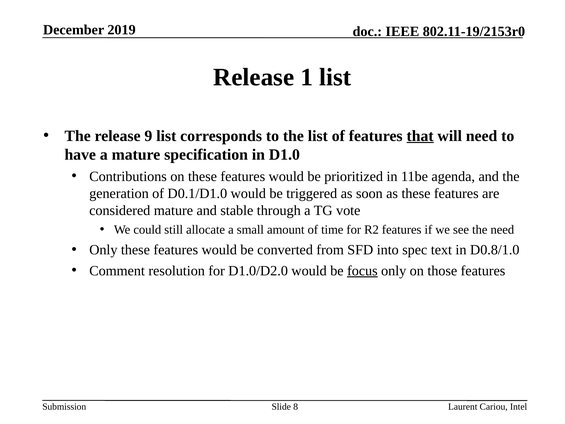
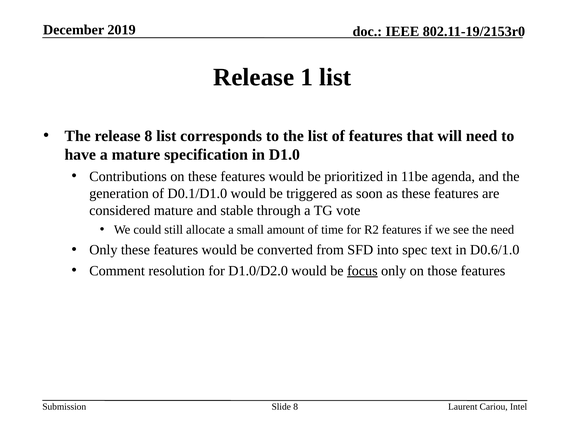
release 9: 9 -> 8
that underline: present -> none
D0.8/1.0: D0.8/1.0 -> D0.6/1.0
